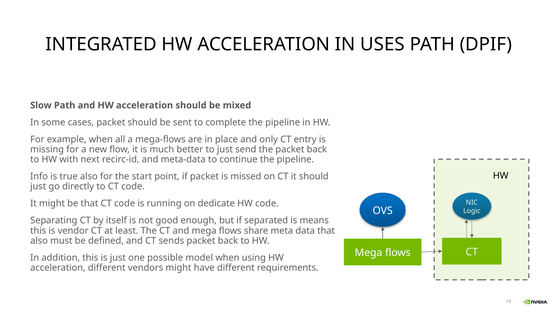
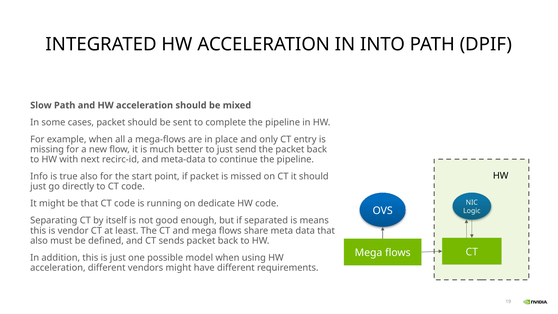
USES: USES -> INTO
